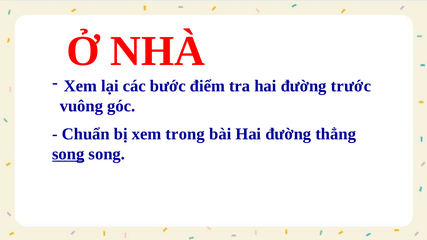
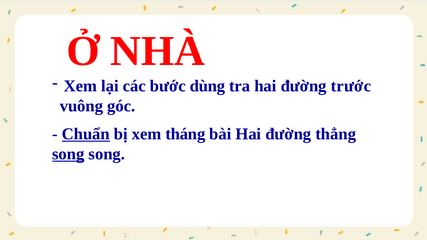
điểm: điểm -> dùng
Chuẩn underline: none -> present
trong: trong -> tháng
